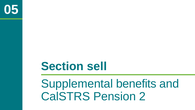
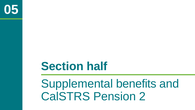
sell: sell -> half
